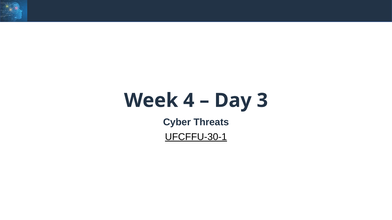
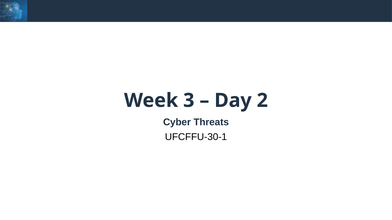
4: 4 -> 3
3: 3 -> 2
UFCFFU-30-1 underline: present -> none
